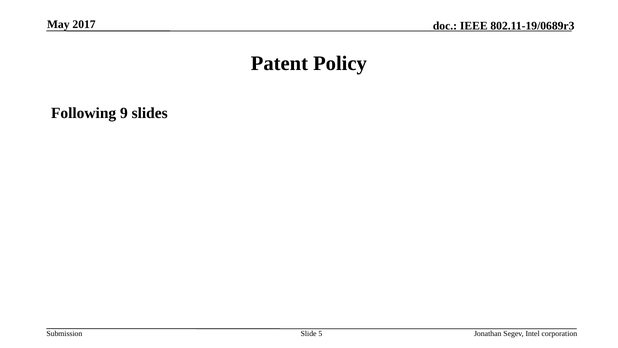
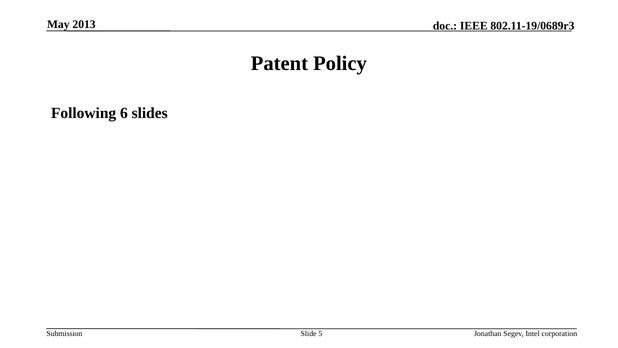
2017: 2017 -> 2013
9: 9 -> 6
